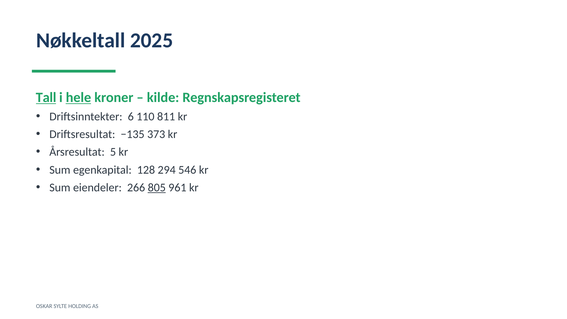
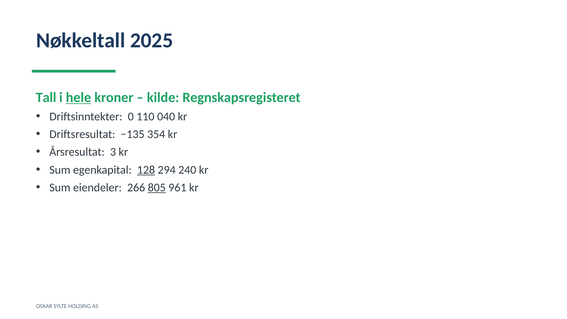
Tall underline: present -> none
6: 6 -> 0
811: 811 -> 040
373: 373 -> 354
5: 5 -> 3
128 underline: none -> present
546: 546 -> 240
